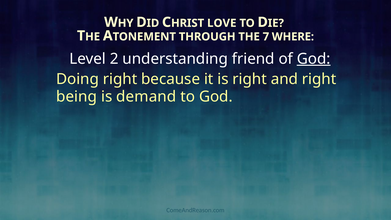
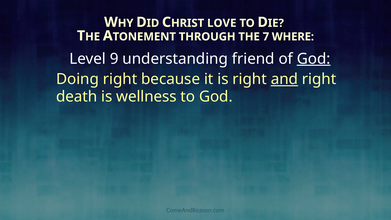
2: 2 -> 9
and underline: none -> present
being: being -> death
demand: demand -> wellness
